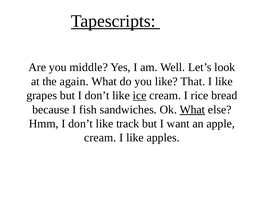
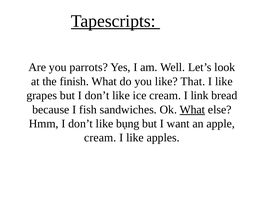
middle: middle -> parrots
again: again -> finish
ice underline: present -> none
rice: rice -> link
track: track -> bụng
